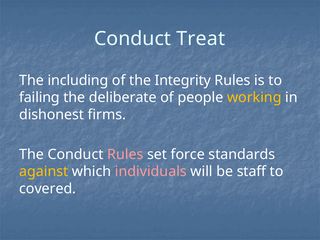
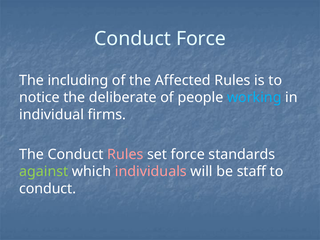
Conduct Treat: Treat -> Force
Integrity: Integrity -> Affected
failing: failing -> notice
working colour: yellow -> light blue
dishonest: dishonest -> individual
against colour: yellow -> light green
covered at (48, 189): covered -> conduct
